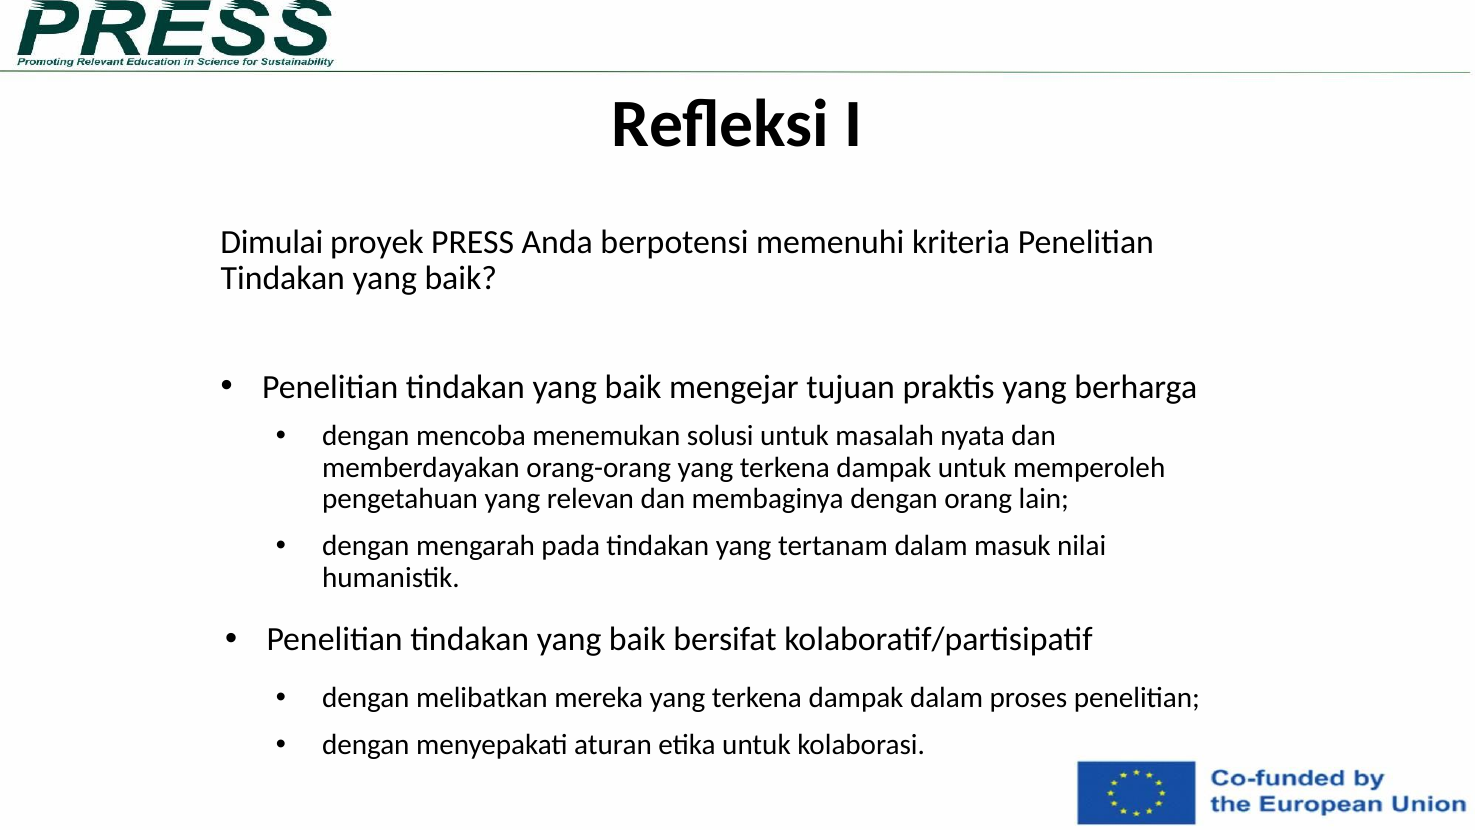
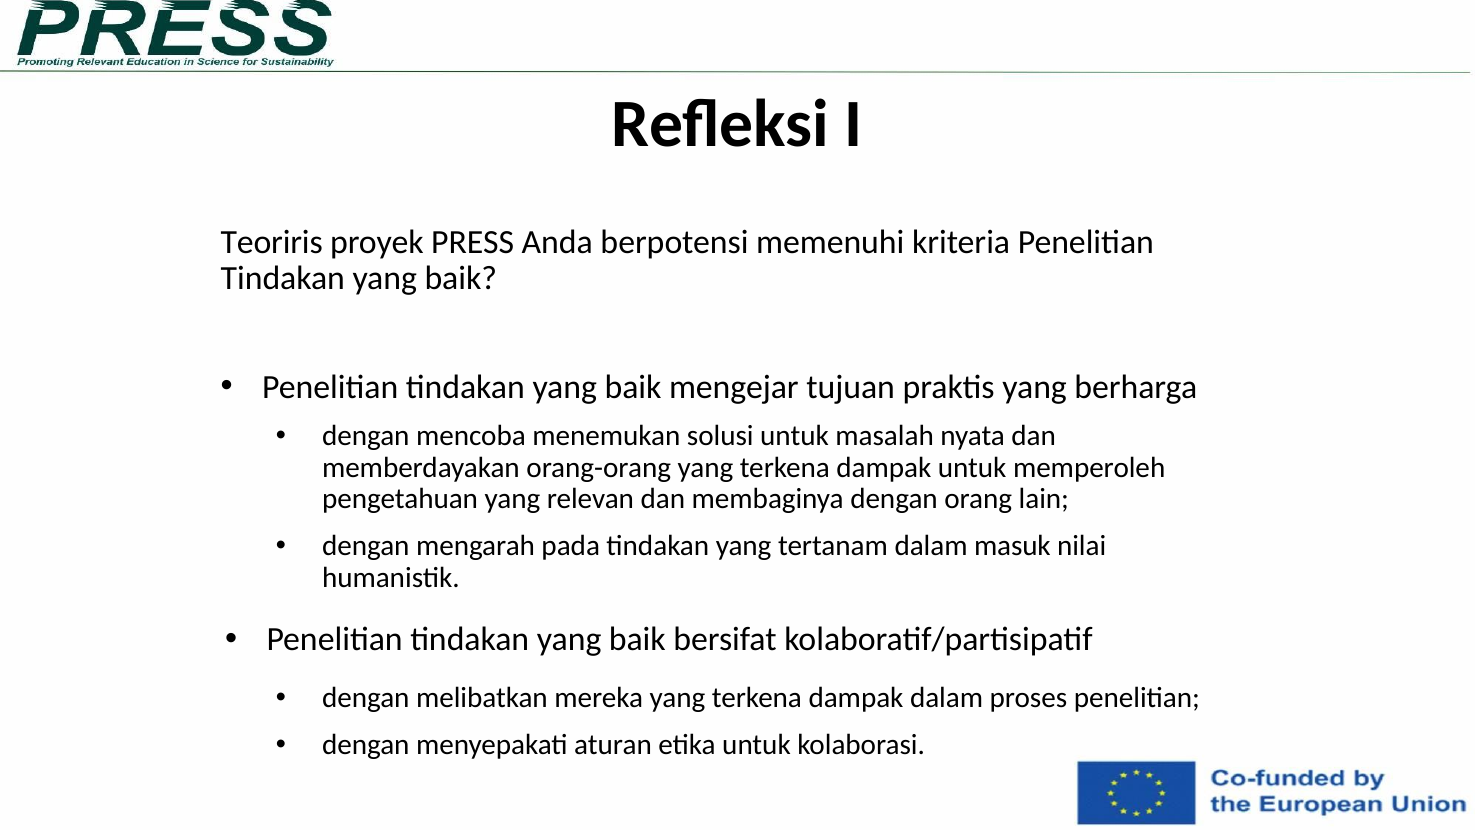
Dimulai: Dimulai -> Teoriris
